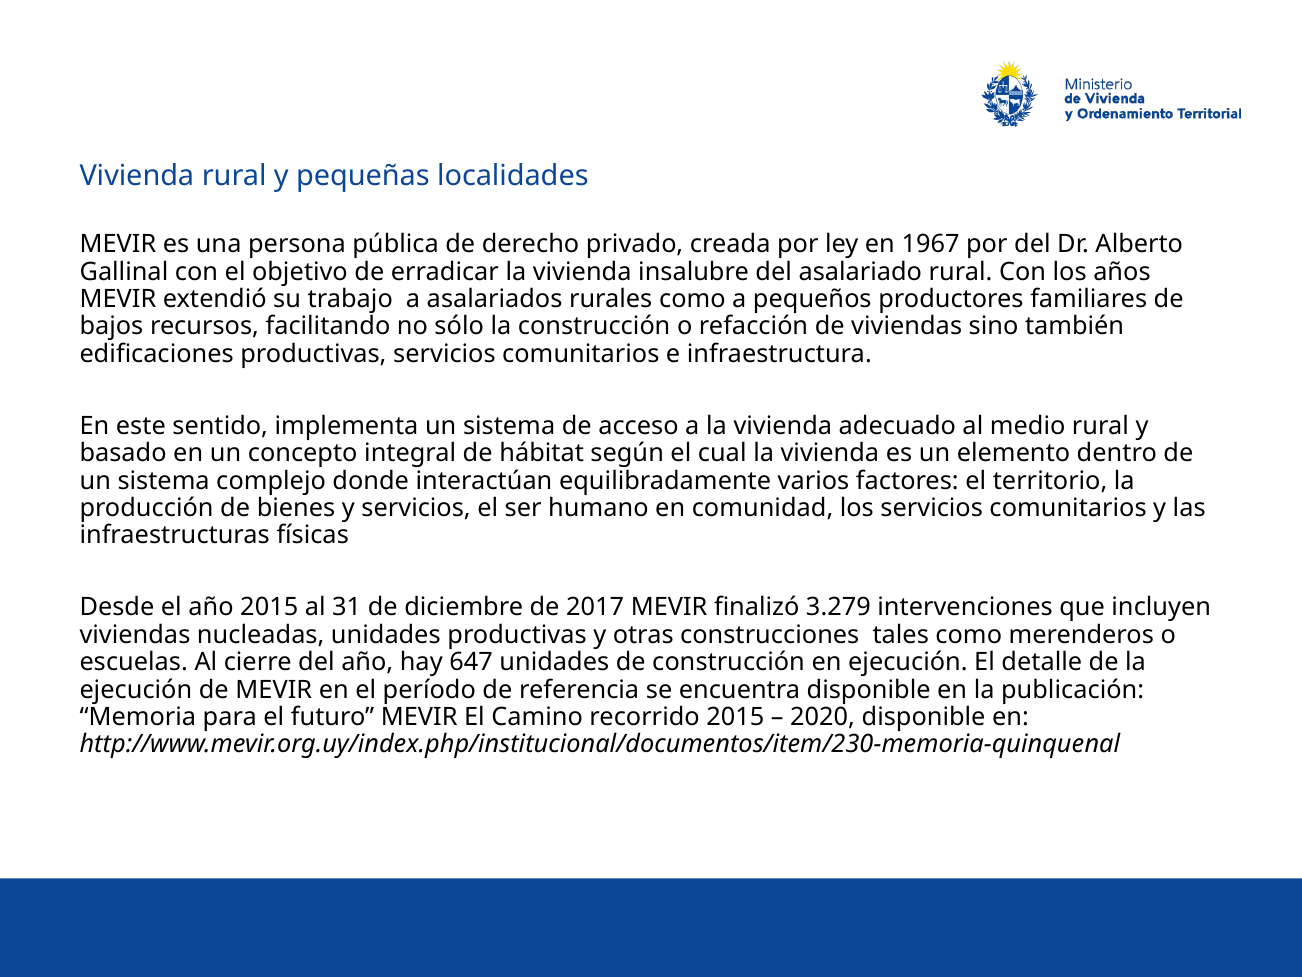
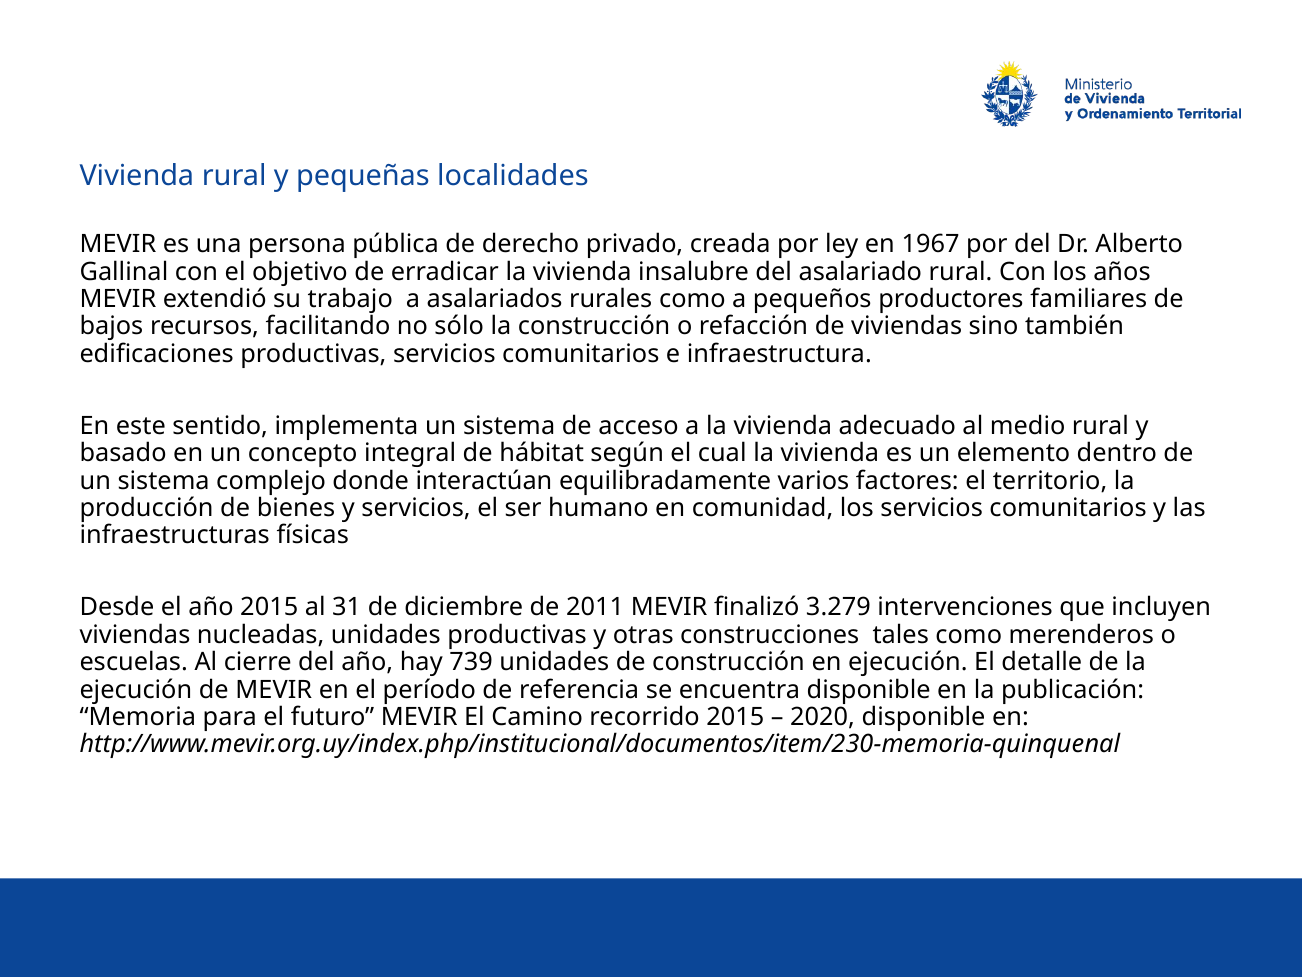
2017: 2017 -> 2011
647: 647 -> 739
